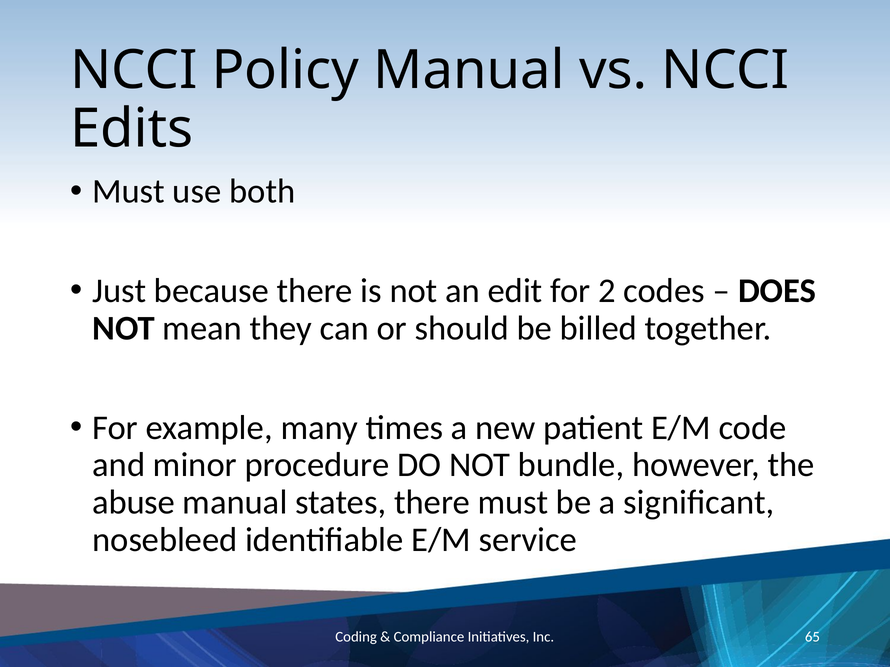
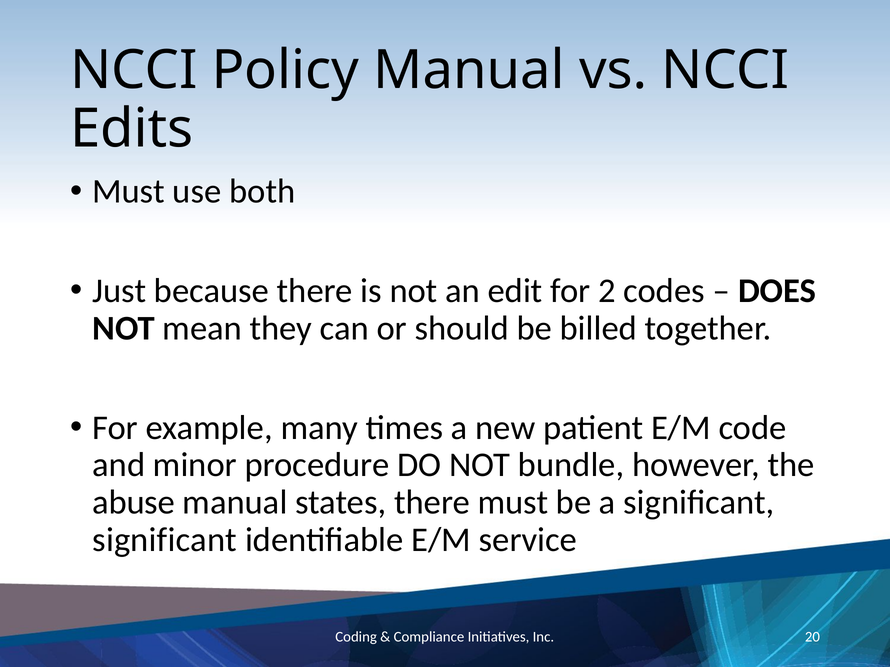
nosebleed at (165, 540): nosebleed -> significant
65: 65 -> 20
